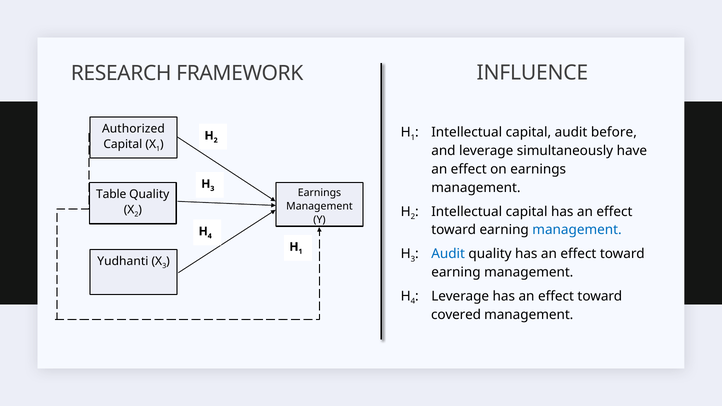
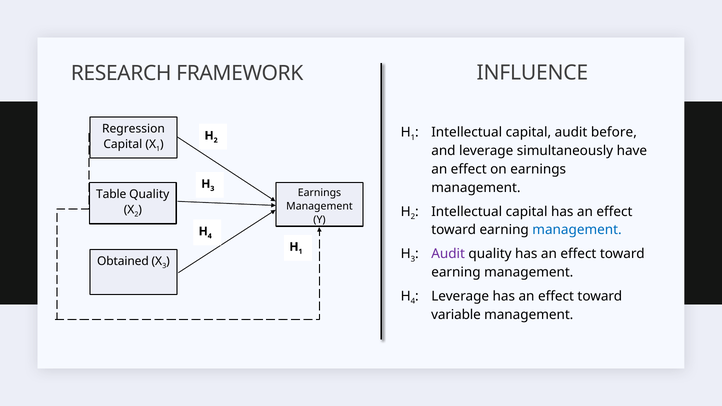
Authorized: Authorized -> Regression
Audit at (448, 254) colour: blue -> purple
Yudhanti: Yudhanti -> Obtained
covered: covered -> variable
